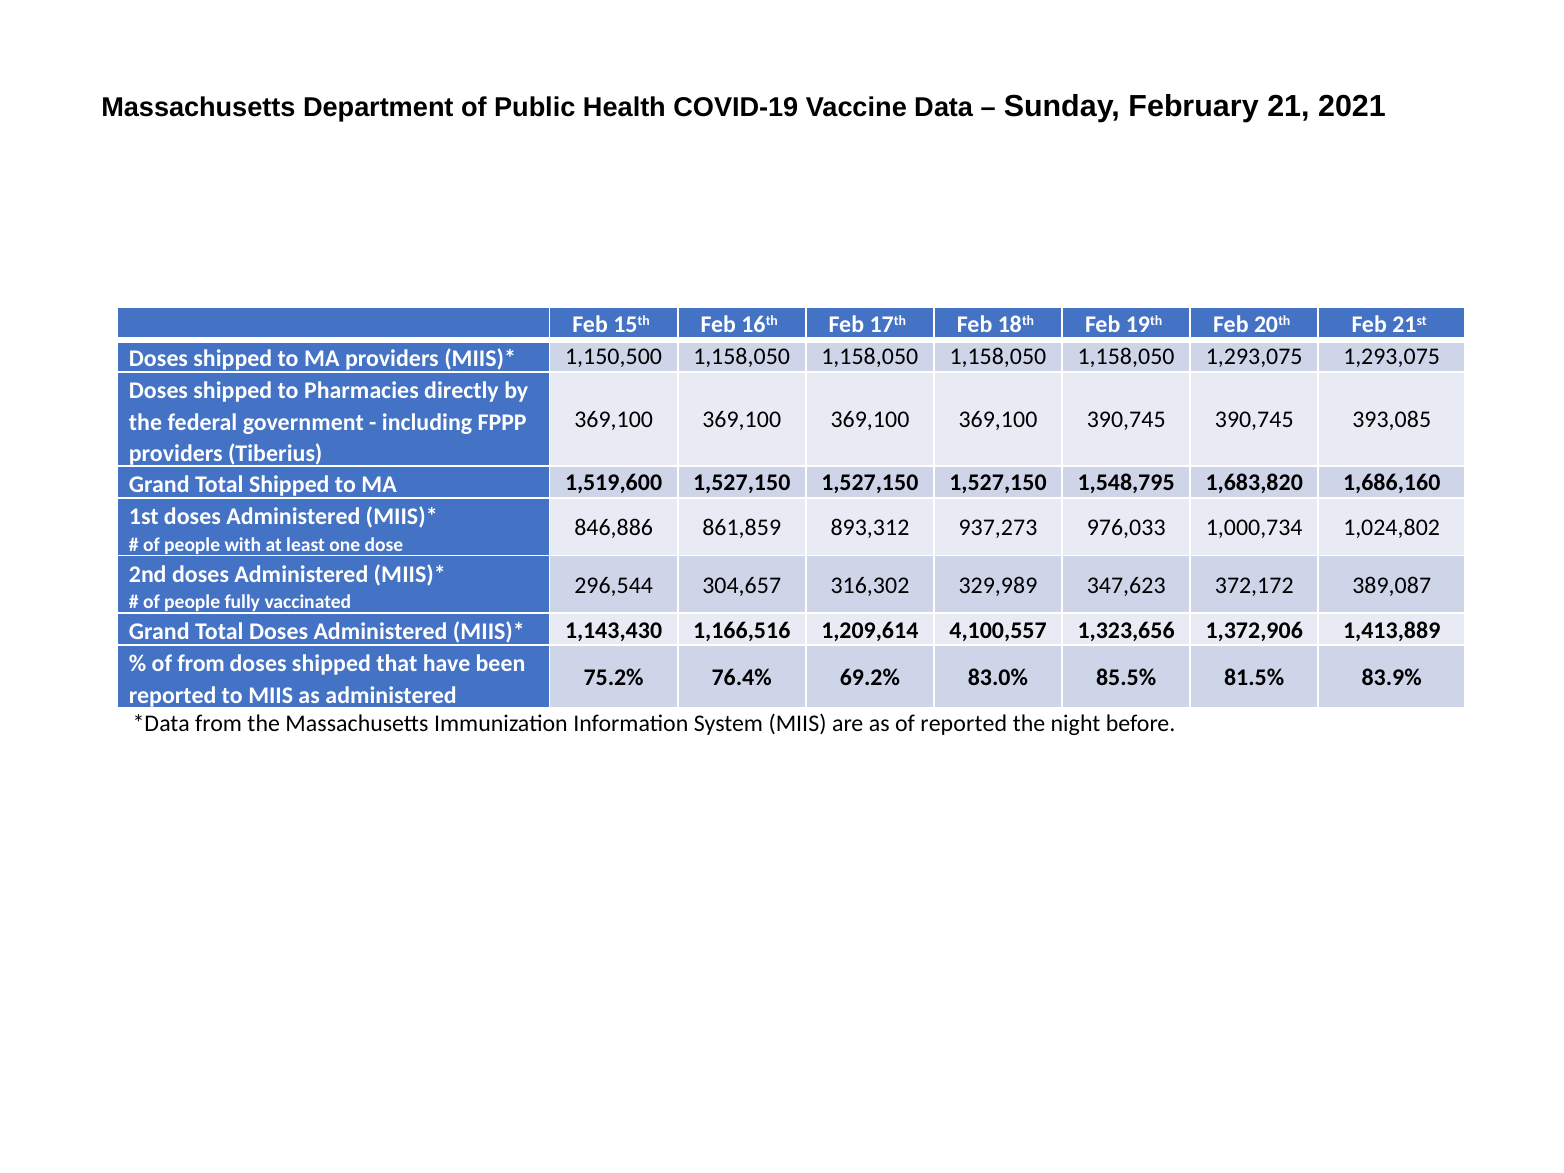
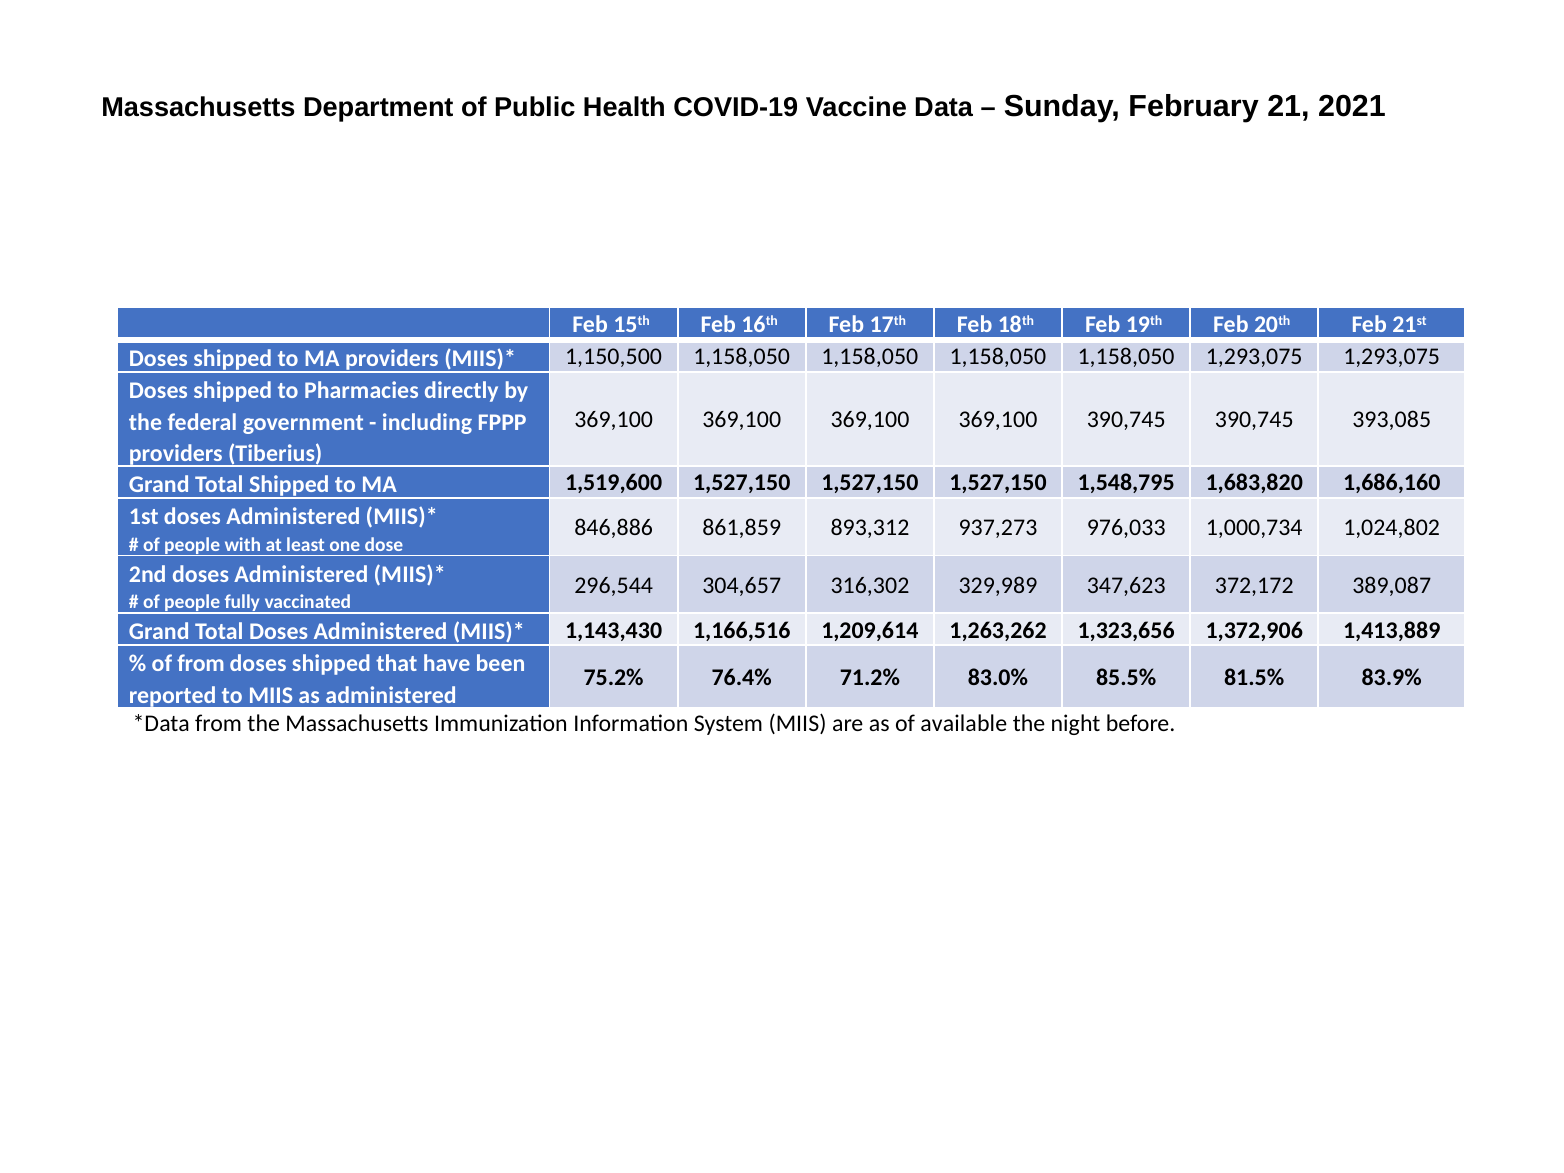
4,100,557: 4,100,557 -> 1,263,262
69.2%: 69.2% -> 71.2%
of reported: reported -> available
